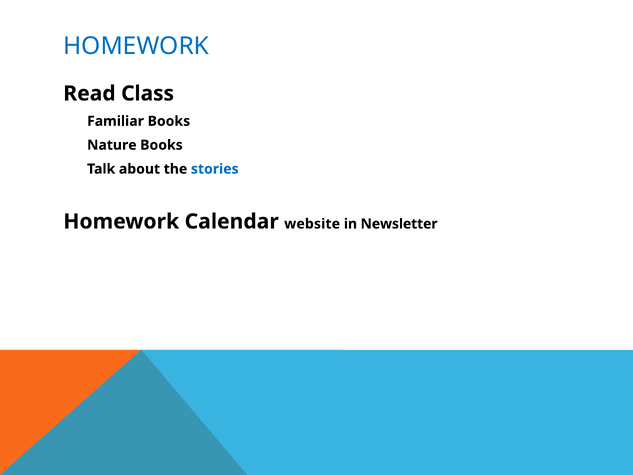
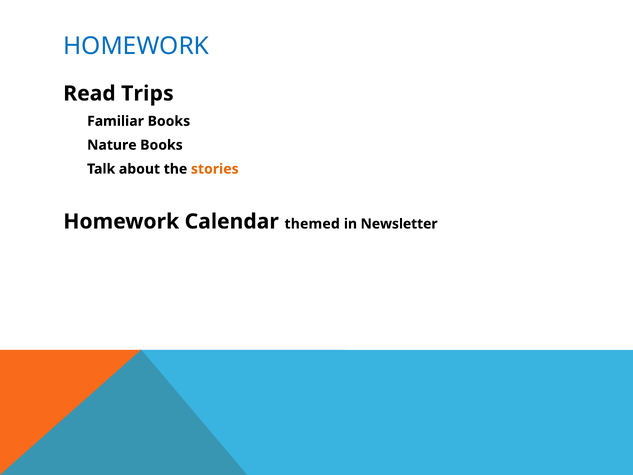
Class: Class -> Trips
stories colour: blue -> orange
website: website -> themed
